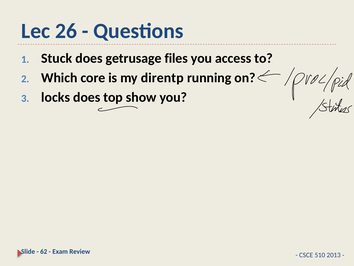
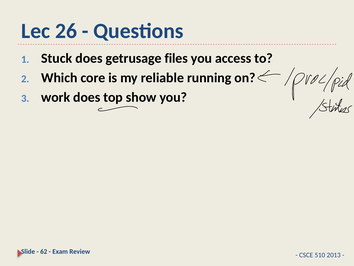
direntp: direntp -> reliable
locks: locks -> work
